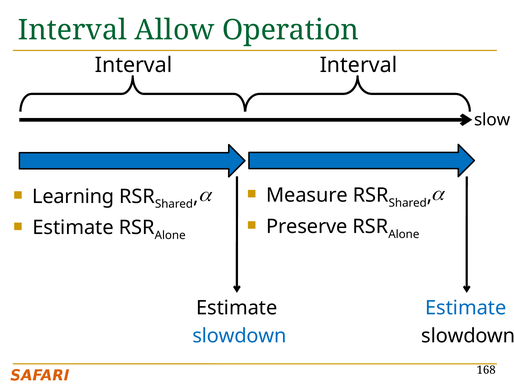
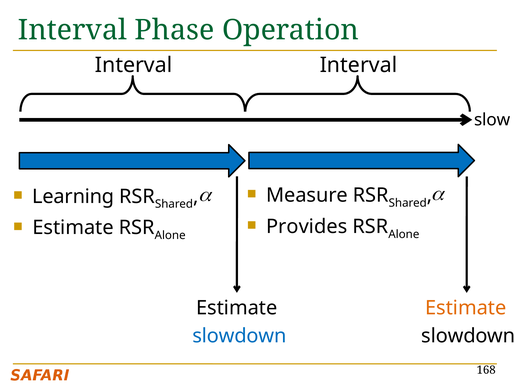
Allow: Allow -> Phase
Preserve: Preserve -> Provides
Estimate at (466, 308) colour: blue -> orange
